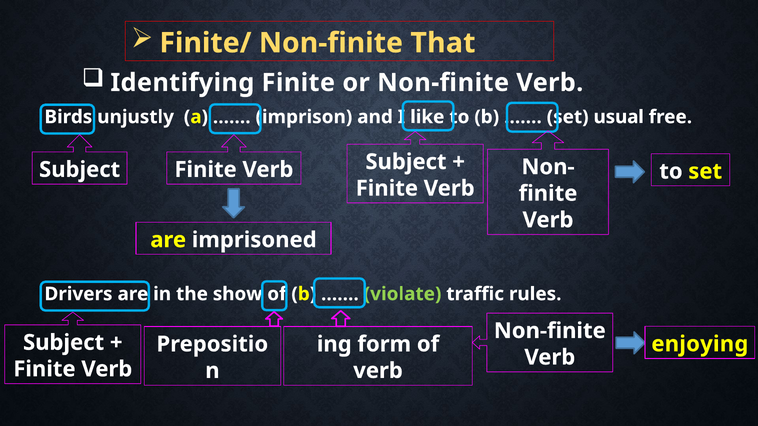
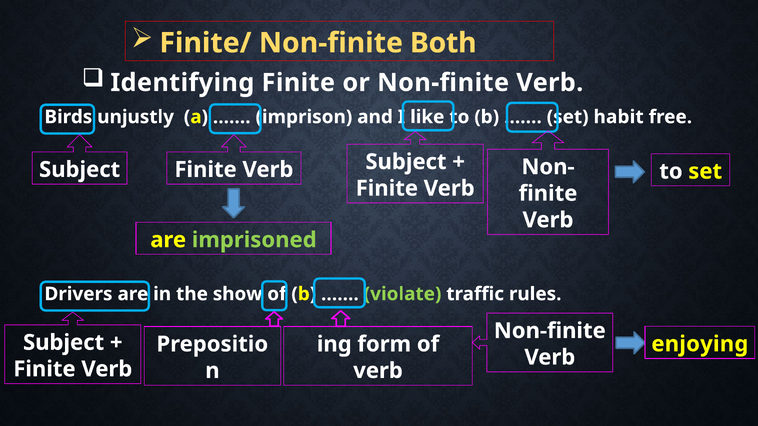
That: That -> Both
usual: usual -> habit
imprisoned colour: white -> light green
